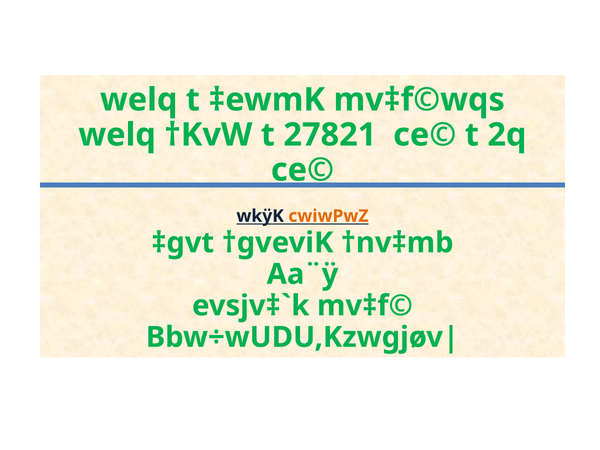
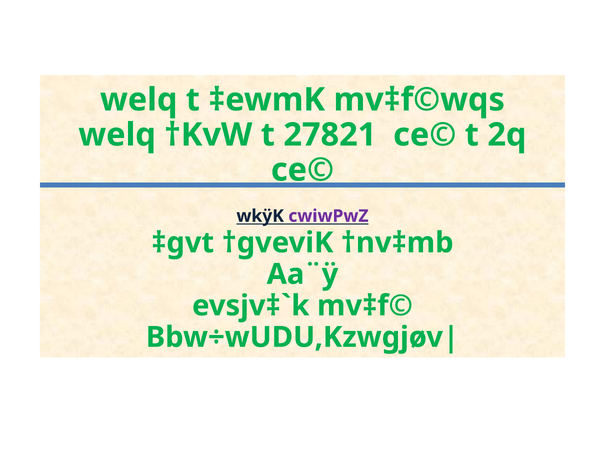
cwiwPwZ colour: orange -> purple
